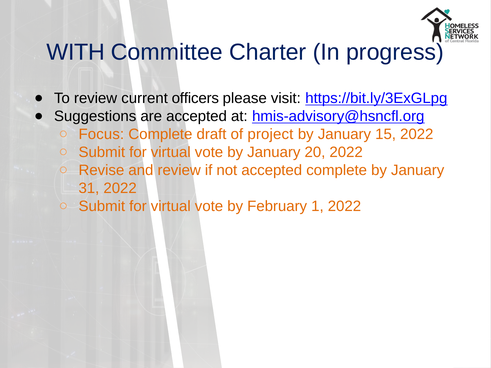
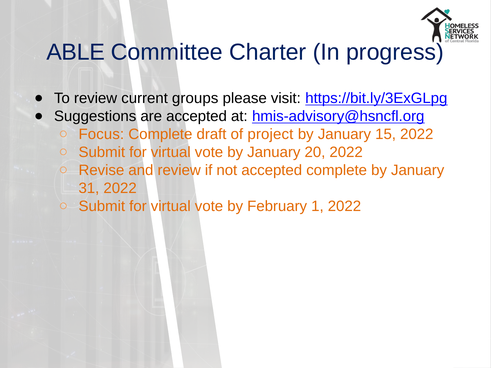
WITH: WITH -> ABLE
officers: officers -> groups
